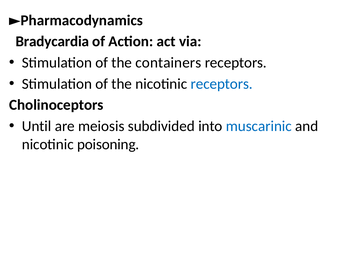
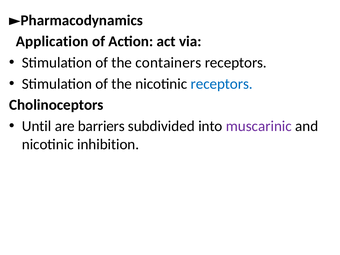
Bradycardia: Bradycardia -> Application
meiosis: meiosis -> barriers
muscarinic colour: blue -> purple
poisoning: poisoning -> inhibition
